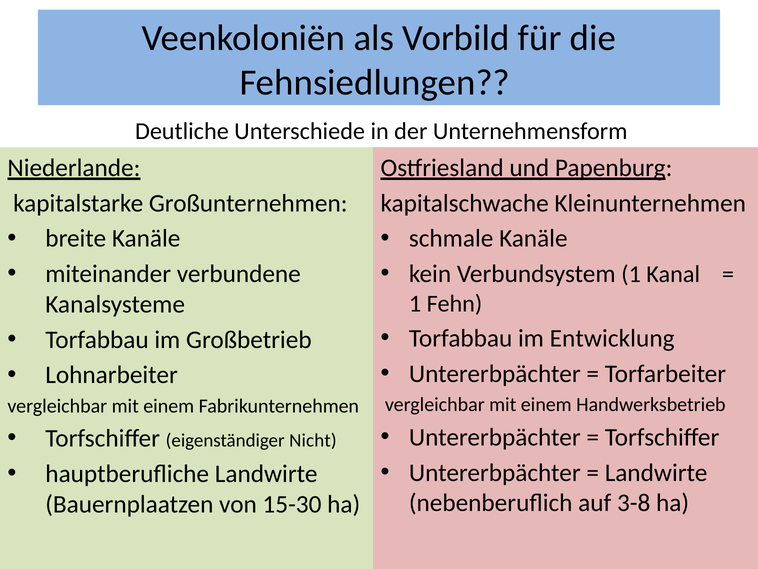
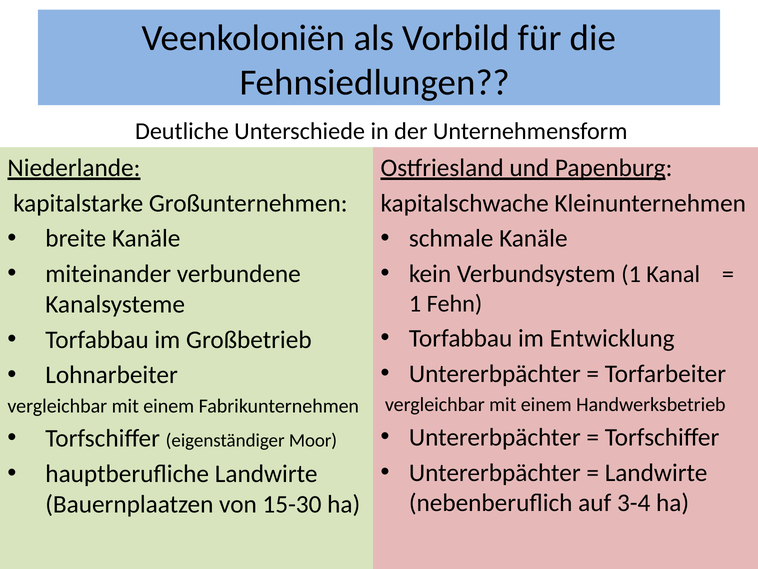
Nicht: Nicht -> Moor
3-8: 3-8 -> 3-4
